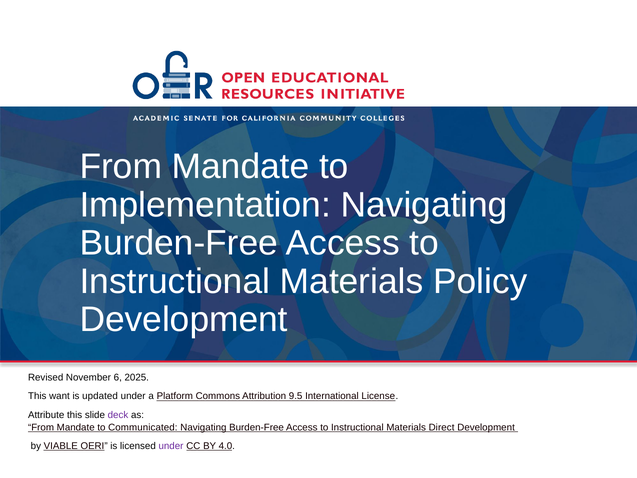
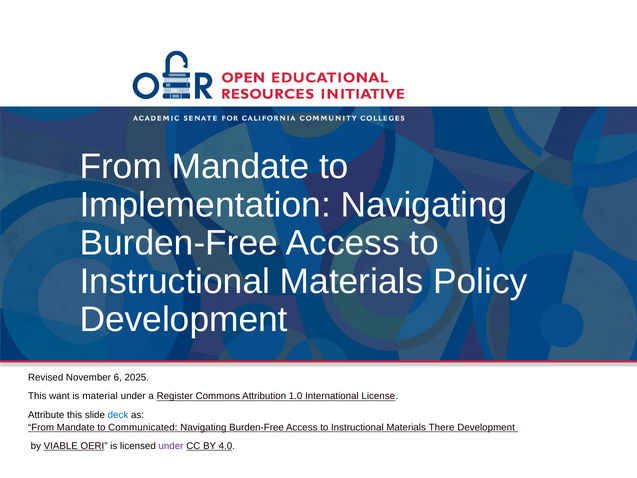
updated: updated -> material
Platform: Platform -> Register
9.5: 9.5 -> 1.0
deck colour: purple -> blue
Direct: Direct -> There
